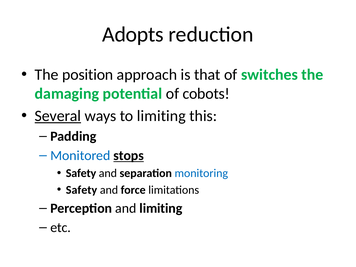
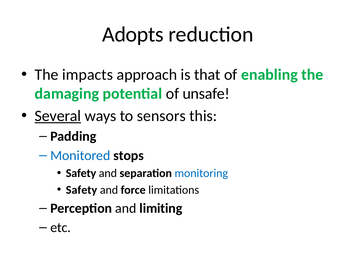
position: position -> impacts
switches: switches -> enabling
cobots: cobots -> unsafe
to limiting: limiting -> sensors
stops underline: present -> none
